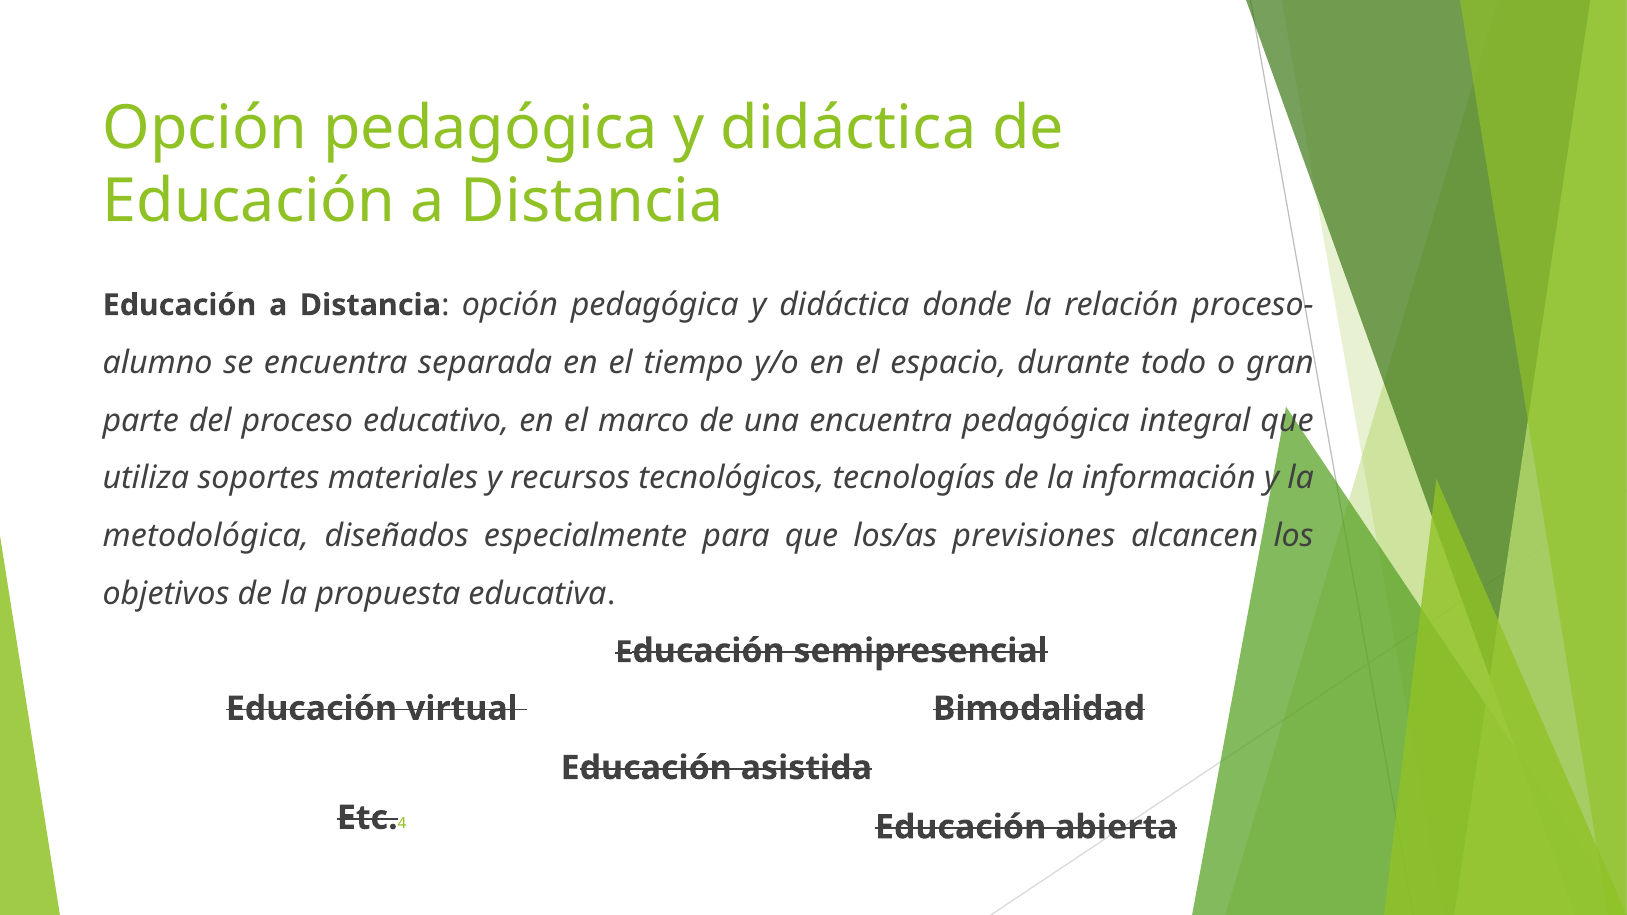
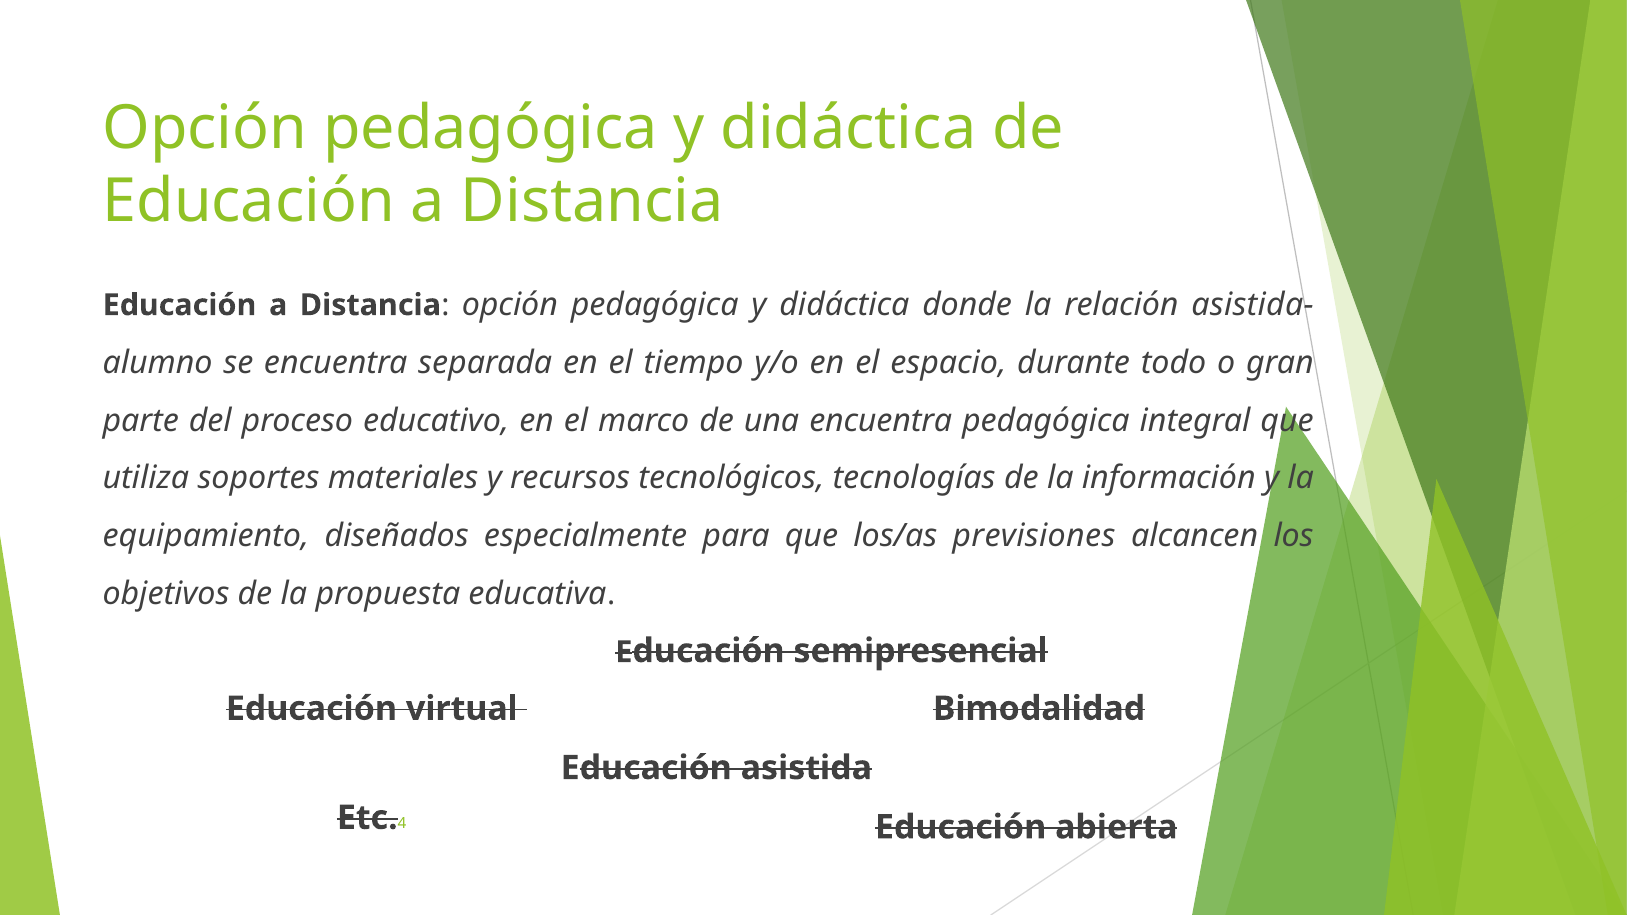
proceso-: proceso- -> asistida-
metodológica: metodológica -> equipamiento
